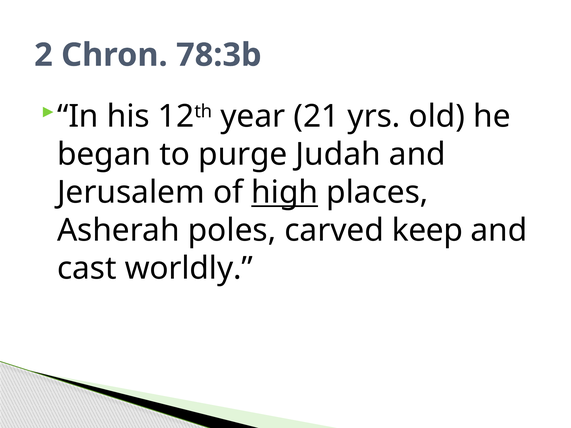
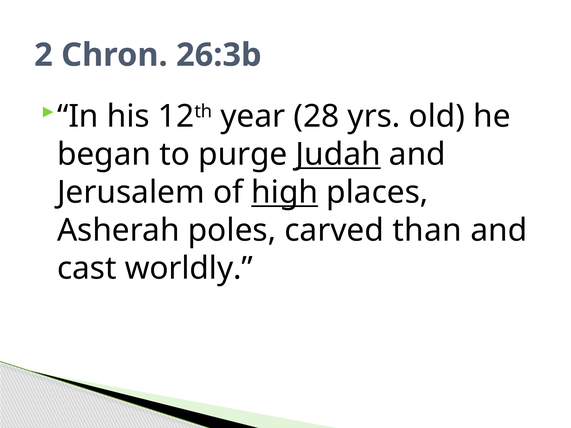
78:3b: 78:3b -> 26:3b
21: 21 -> 28
Judah underline: none -> present
keep: keep -> than
